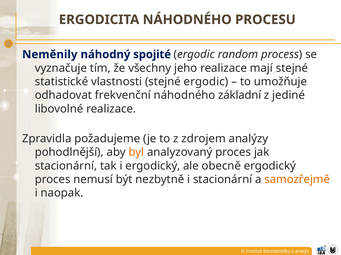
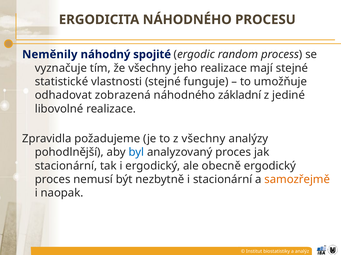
stejné ergodic: ergodic -> funguje
frekvenční: frekvenční -> zobrazená
z zdrojem: zdrojem -> všechny
byl colour: orange -> blue
